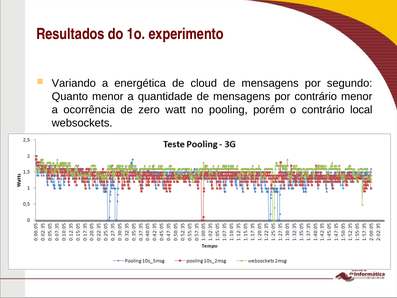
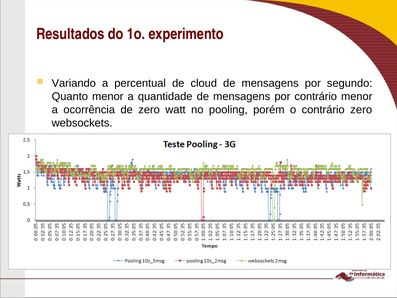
energética: energética -> percentual
contrário local: local -> zero
